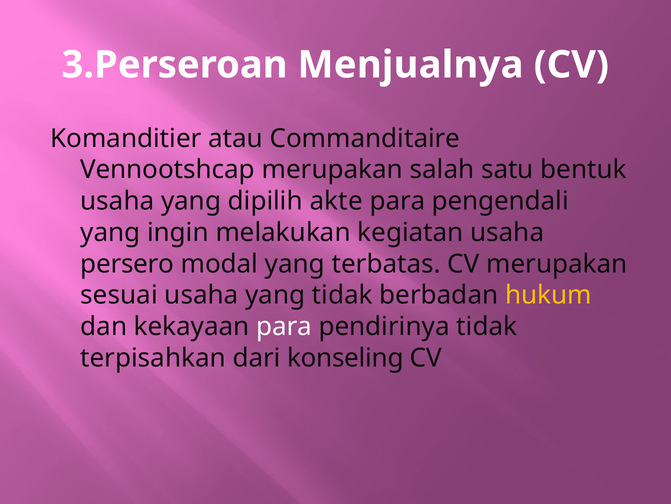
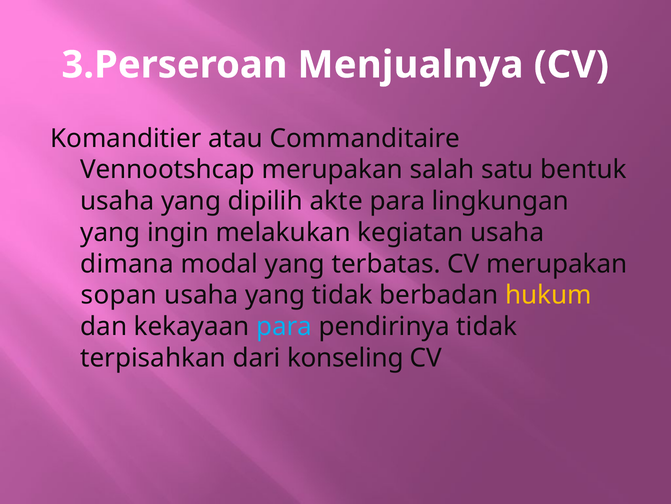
pengendali: pengendali -> lingkungan
persero: persero -> dimana
sesuai: sesuai -> sopan
para at (284, 326) colour: white -> light blue
